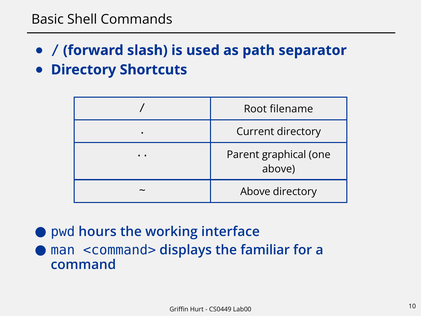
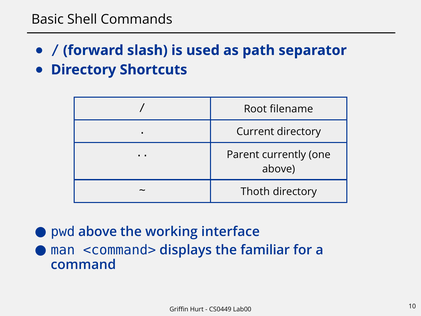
graphical: graphical -> currently
Above at (255, 191): Above -> Thoth
pwd hours: hours -> above
